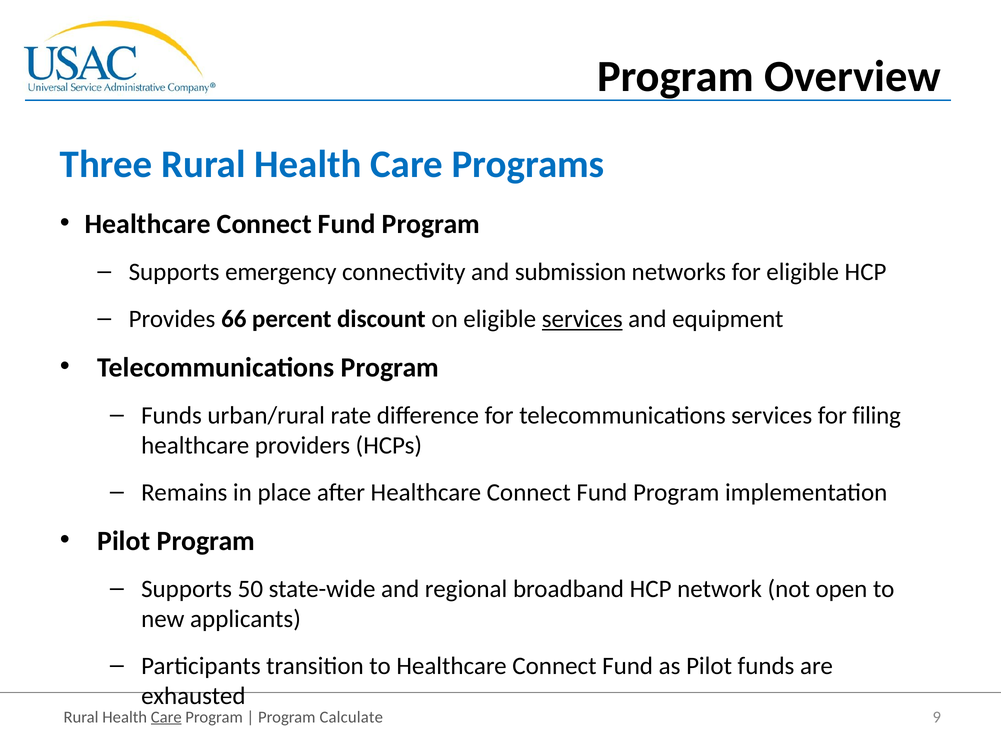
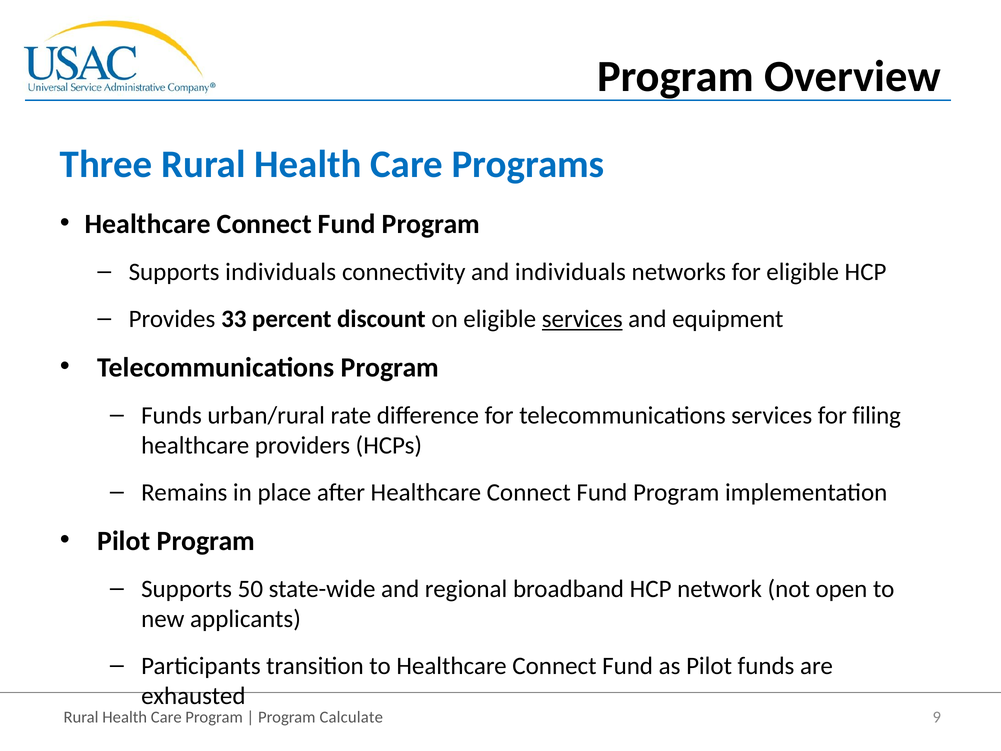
Supports emergency: emergency -> individuals
and submission: submission -> individuals
66: 66 -> 33
Care at (166, 717) underline: present -> none
